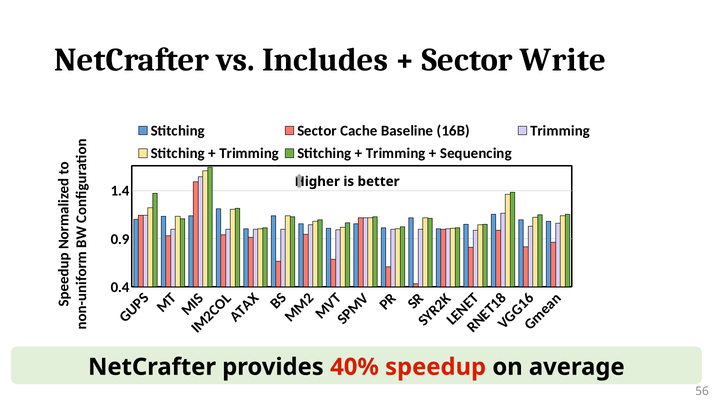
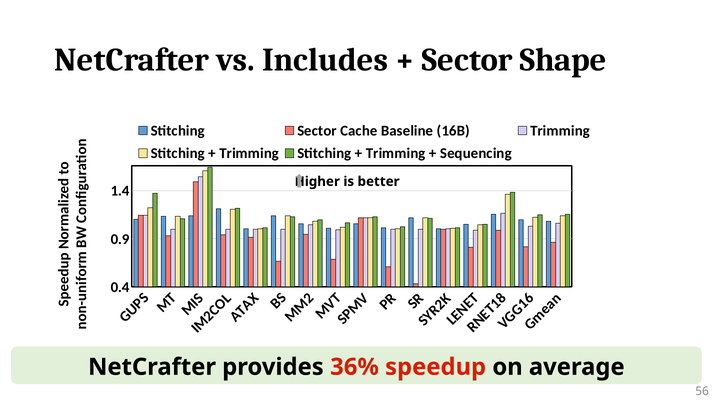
Write: Write -> Shape
40%: 40% -> 36%
